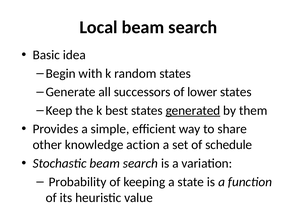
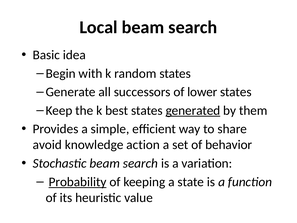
other: other -> avoid
schedule: schedule -> behavior
Probability underline: none -> present
